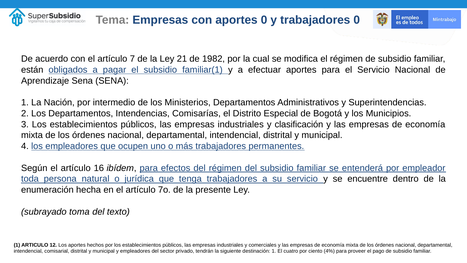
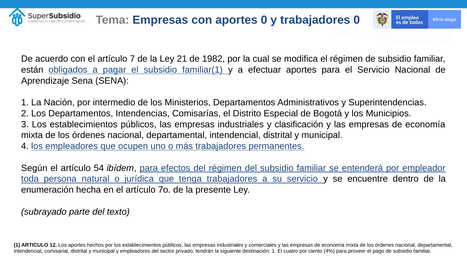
16: 16 -> 54
toma: toma -> parte
